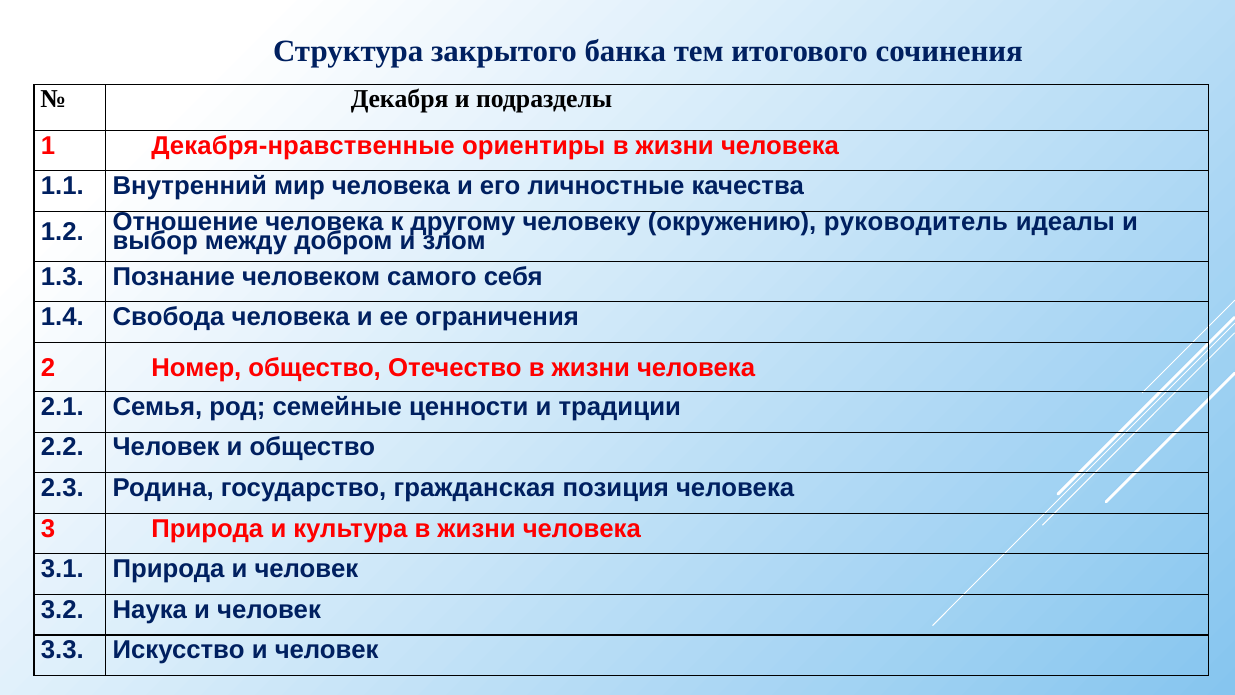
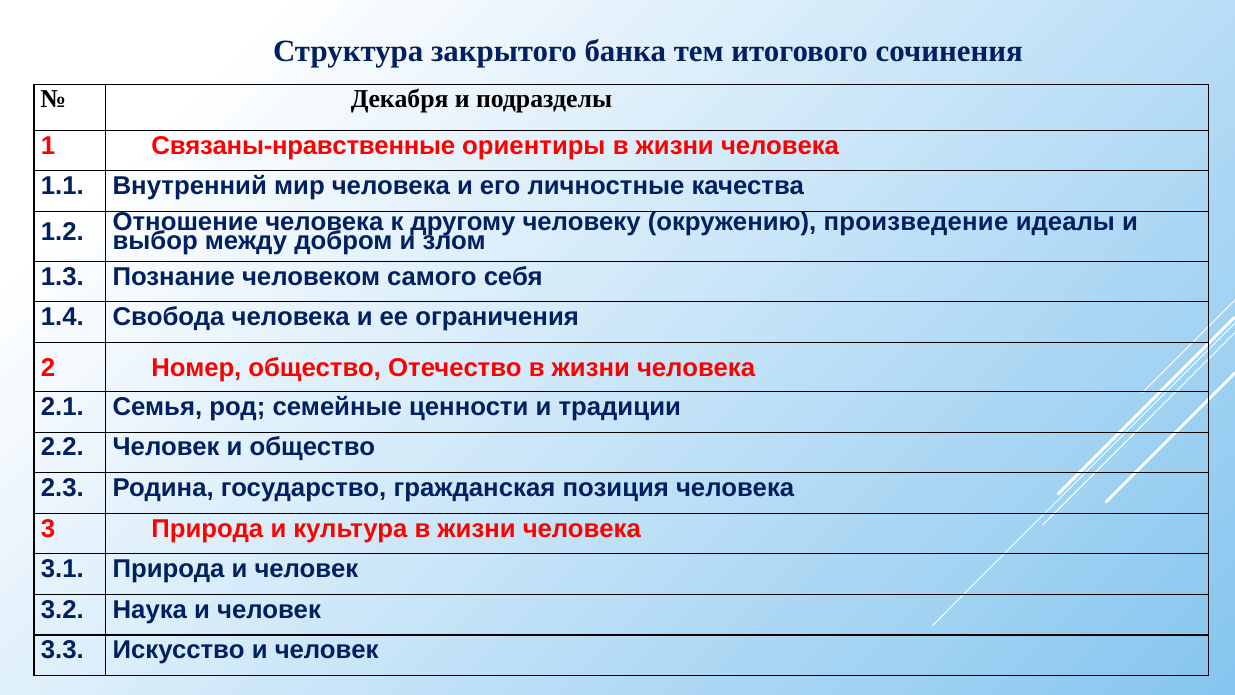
Декабря-нравственные: Декабря-нравственные -> Связаны-нравственные
руководитель: руководитель -> произведение
